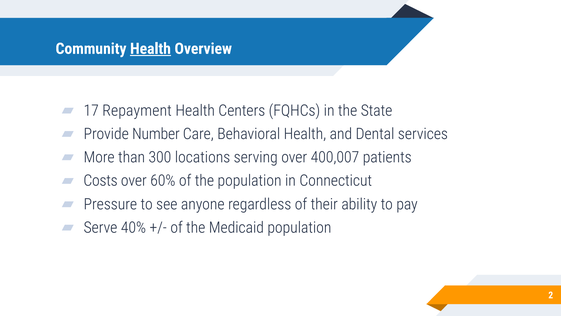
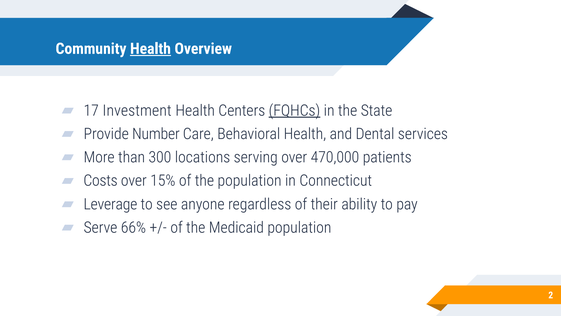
Repayment: Repayment -> Investment
FQHCs underline: none -> present
400,007: 400,007 -> 470,000
60%: 60% -> 15%
Pressure: Pressure -> Leverage
40%: 40% -> 66%
